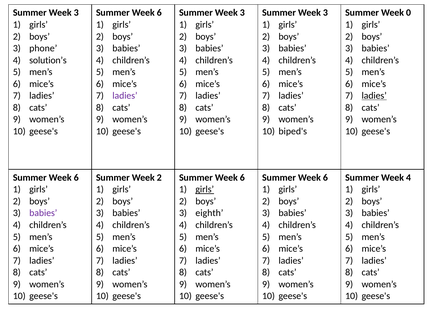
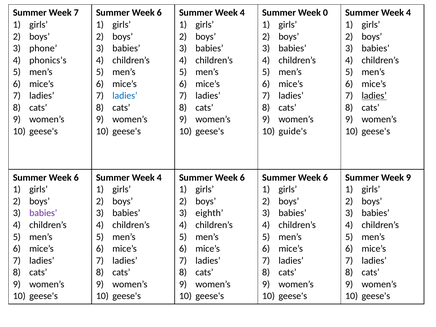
3 at (76, 13): 3 -> 7
3 at (242, 13): 3 -> 4
3 at (325, 13): 3 -> 0
0 at (409, 13): 0 -> 4
solution’s: solution’s -> phonics’s
ladies at (125, 96) colour: purple -> blue
biped's: biped's -> guide's
2 at (159, 178): 2 -> 4
Week 4: 4 -> 9
girls at (205, 189) underline: present -> none
